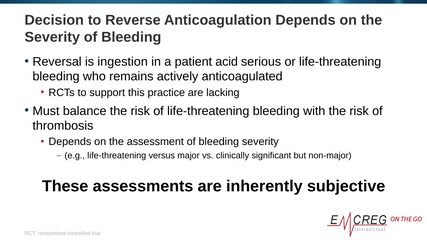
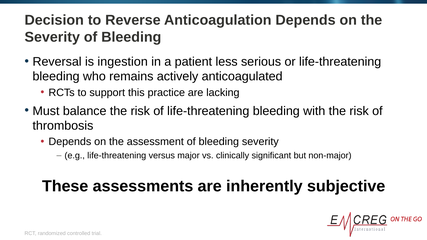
acid: acid -> less
